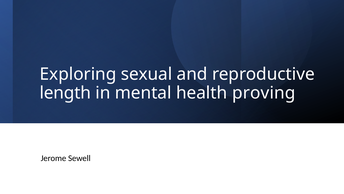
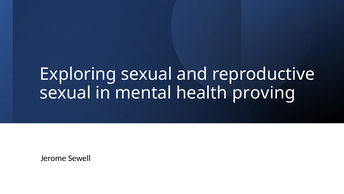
length at (65, 93): length -> sexual
